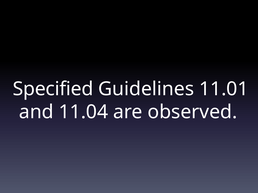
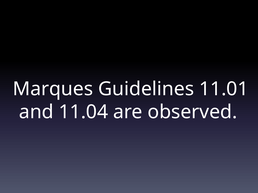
Specified: Specified -> Marques
